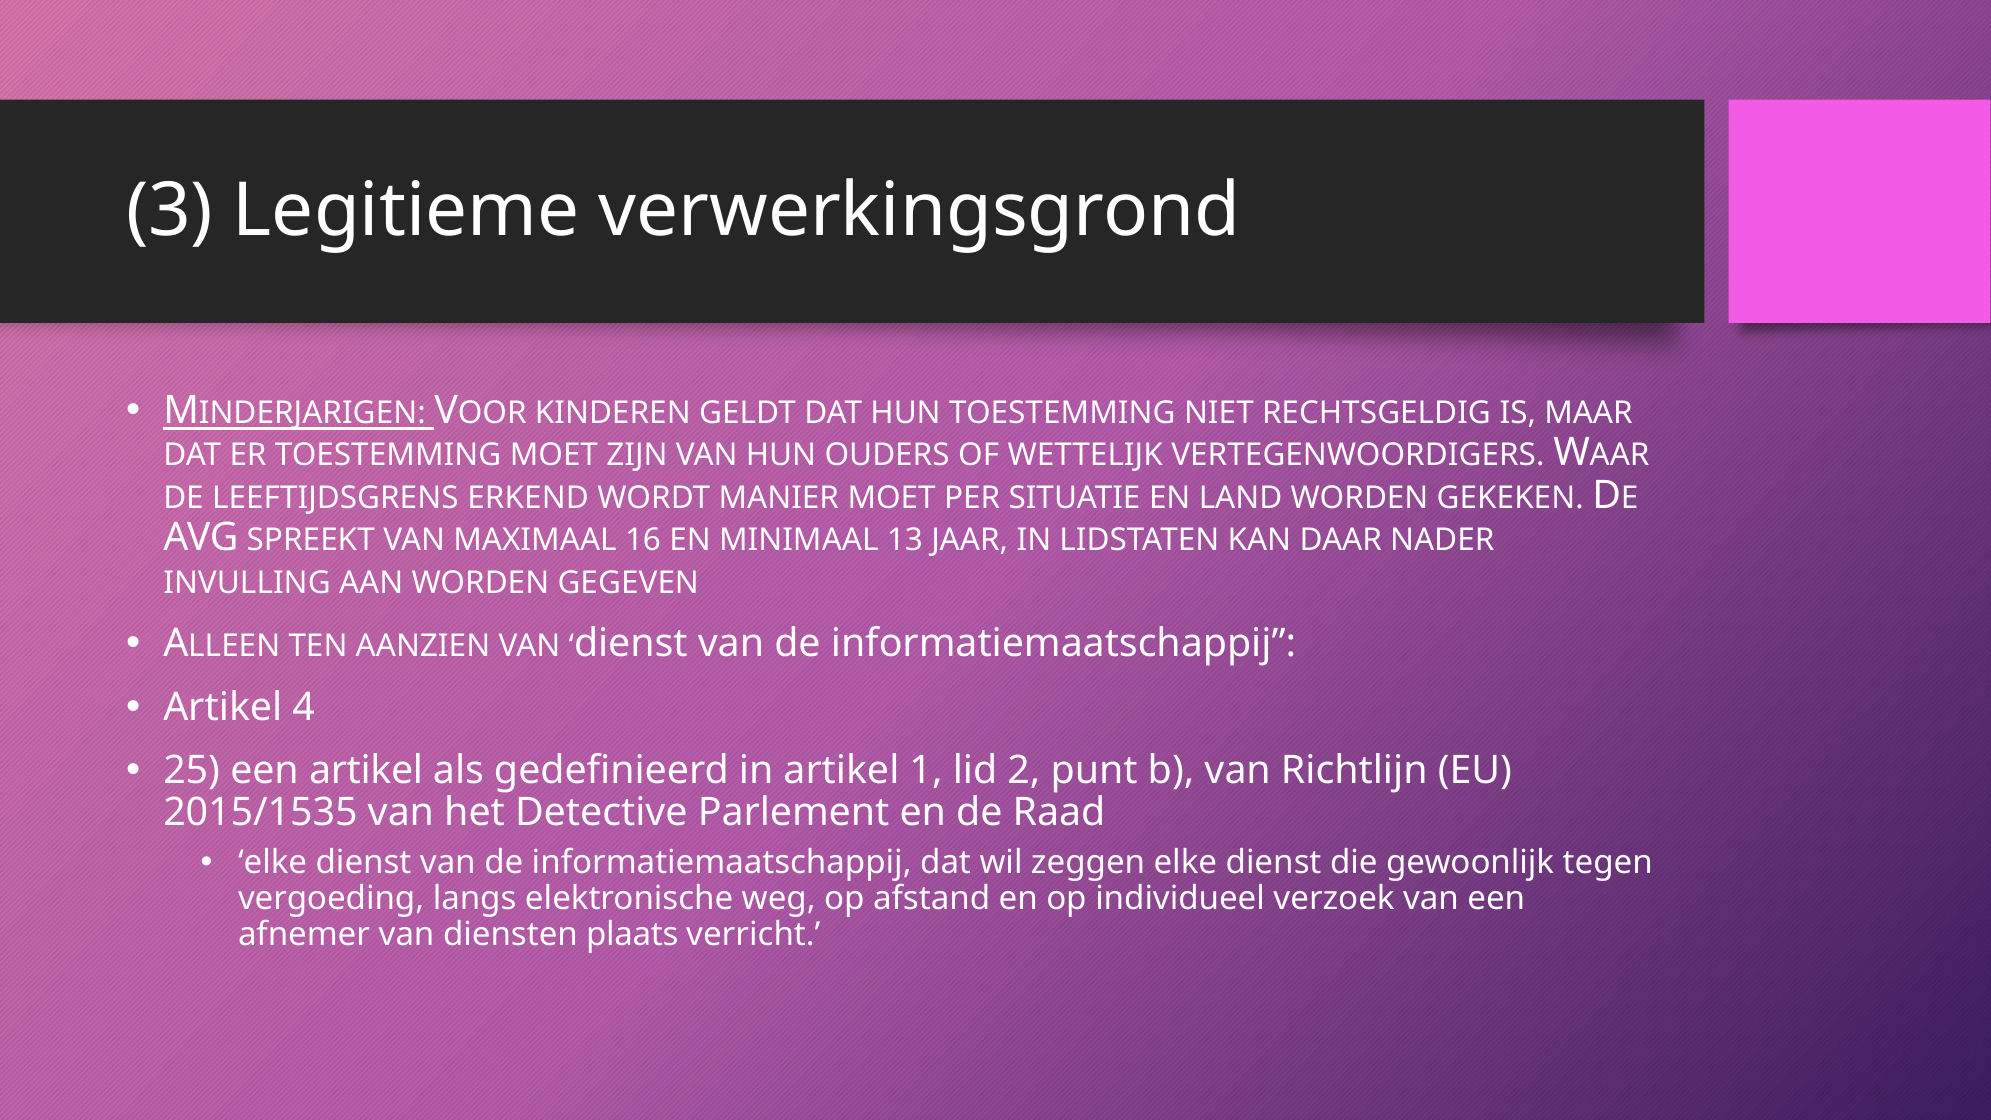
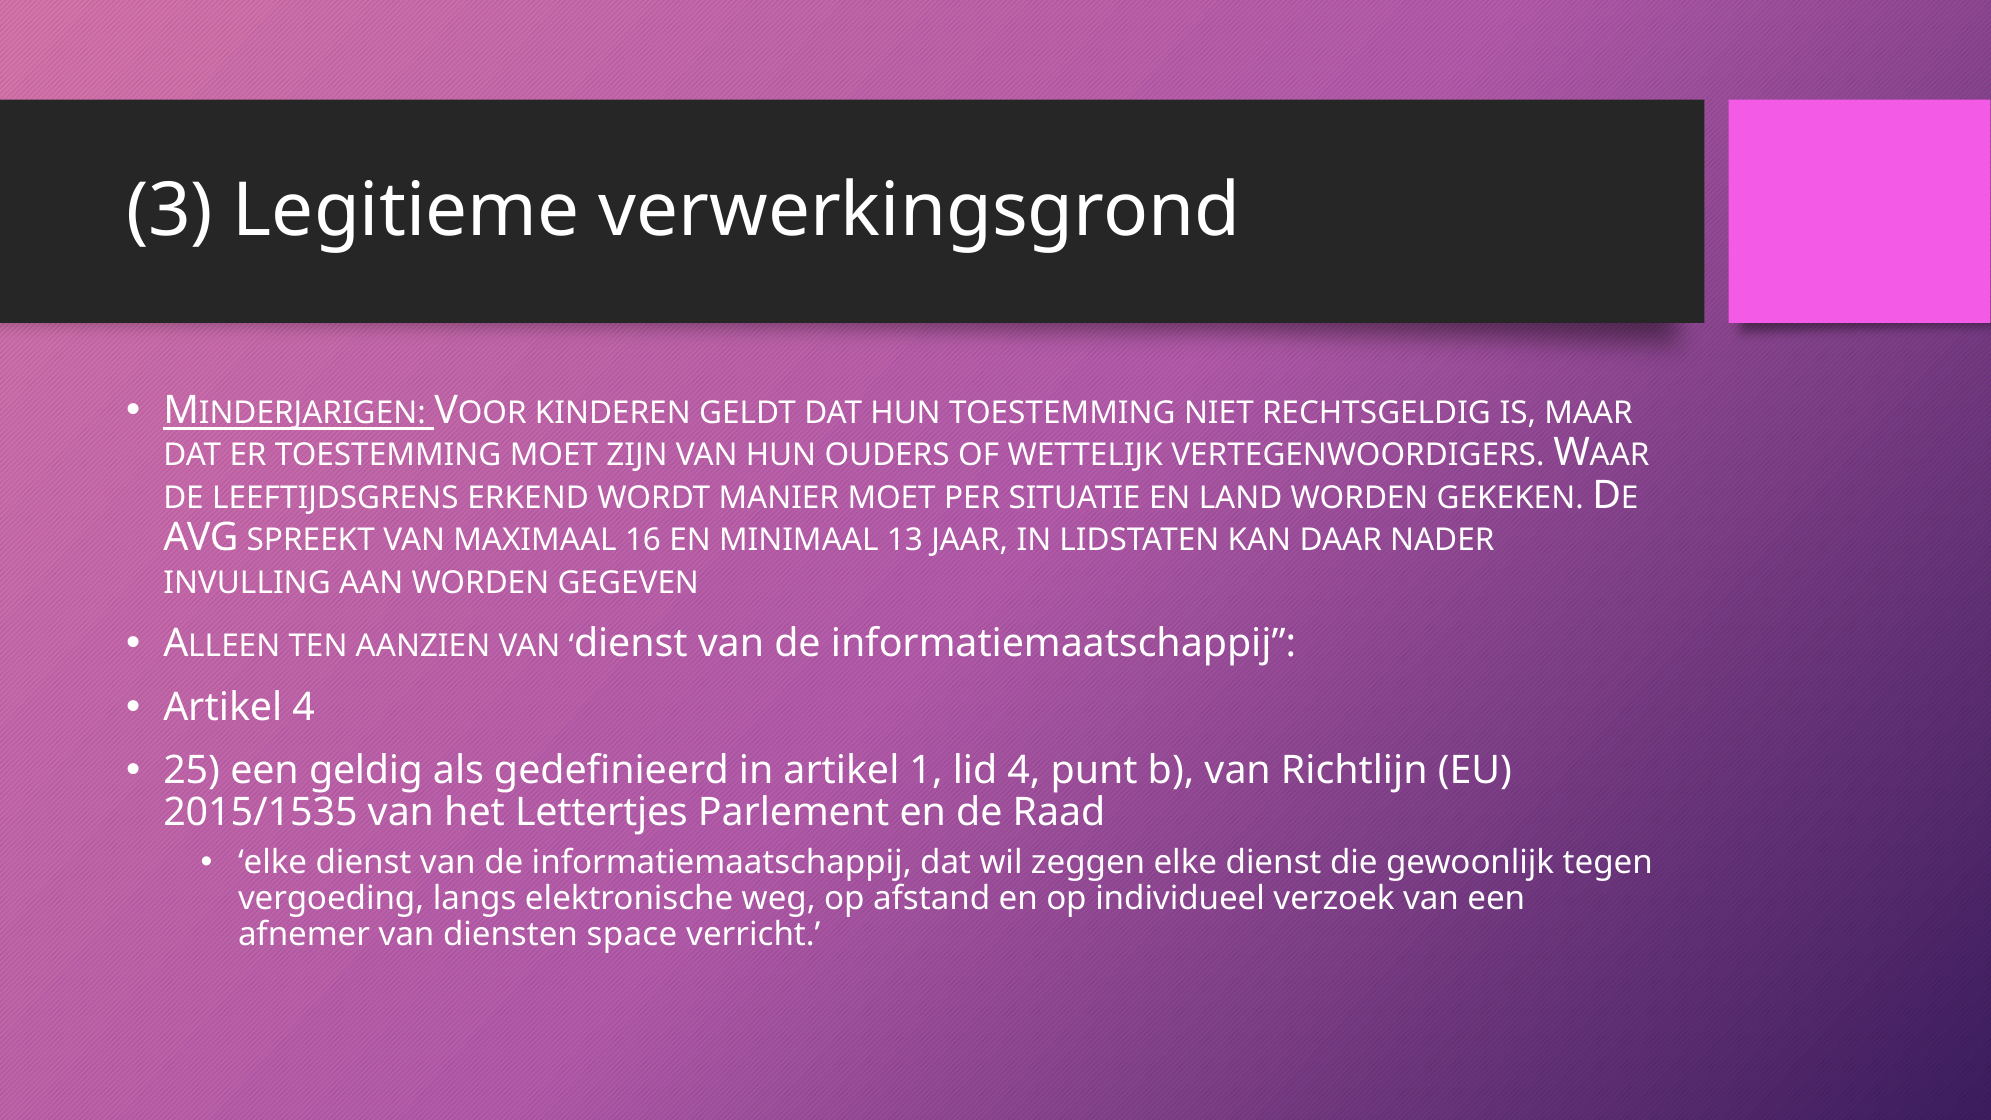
een artikel: artikel -> geldig
lid 2: 2 -> 4
Detective: Detective -> Lettertjes
plaats: plaats -> space
